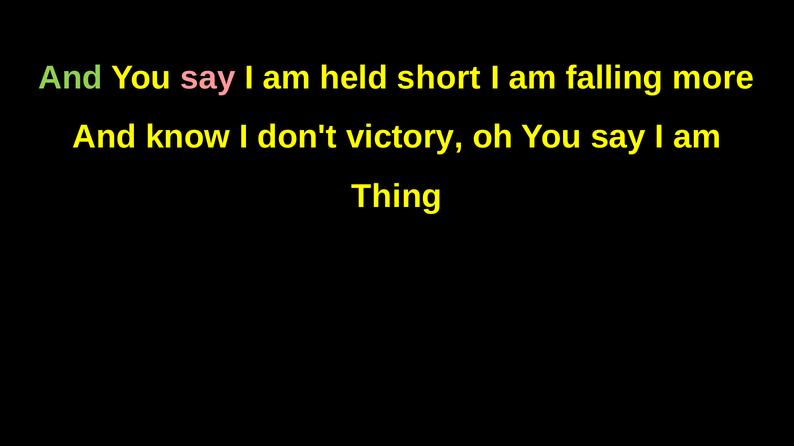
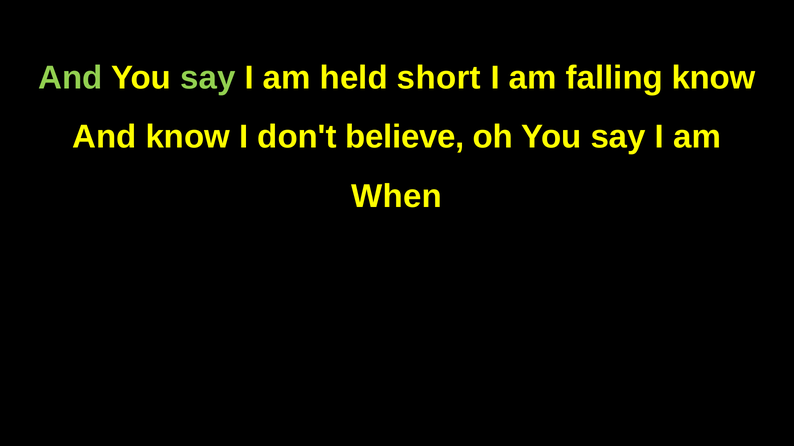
say at (208, 78) colour: pink -> light green
falling more: more -> know
victory: victory -> believe
Thing: Thing -> When
